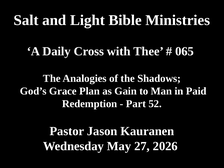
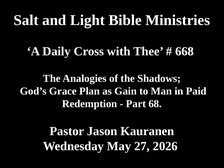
065: 065 -> 668
52: 52 -> 68
